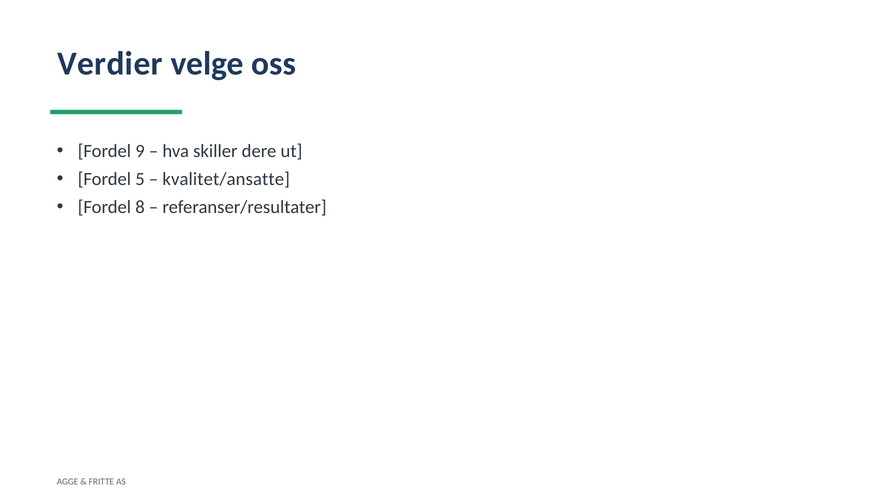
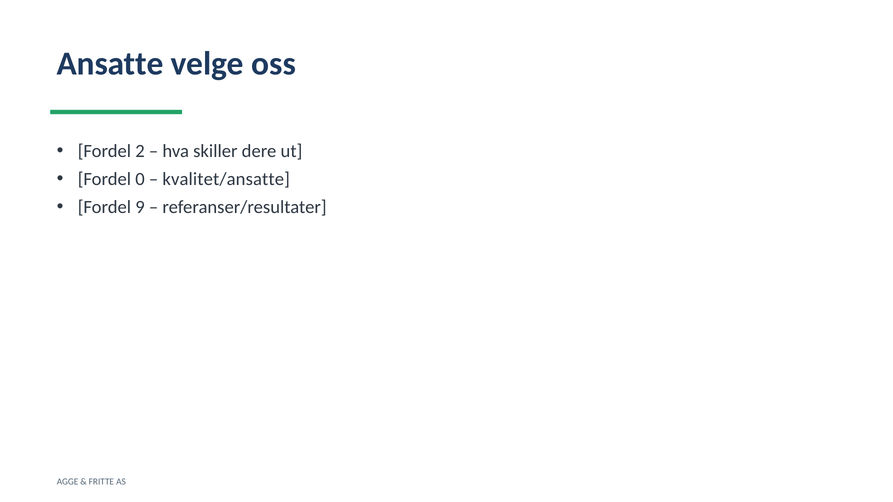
Verdier: Verdier -> Ansatte
9: 9 -> 2
5: 5 -> 0
8: 8 -> 9
